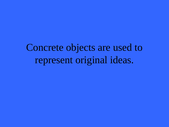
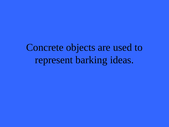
original: original -> barking
